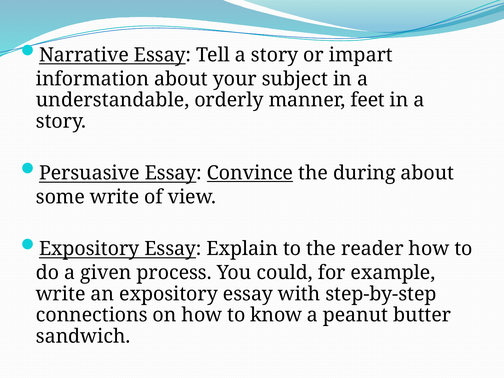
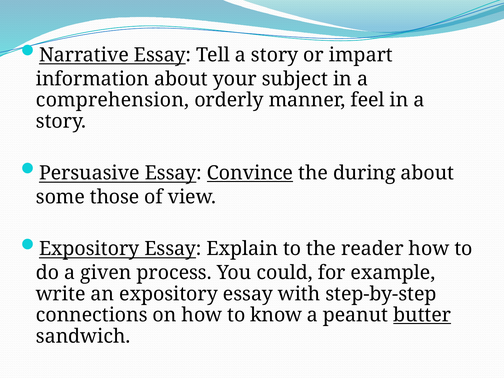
understandable: understandable -> comprehension
feet: feet -> feel
some write: write -> those
butter underline: none -> present
